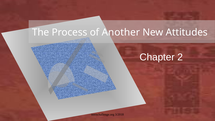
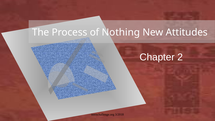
Another: Another -> Nothing
